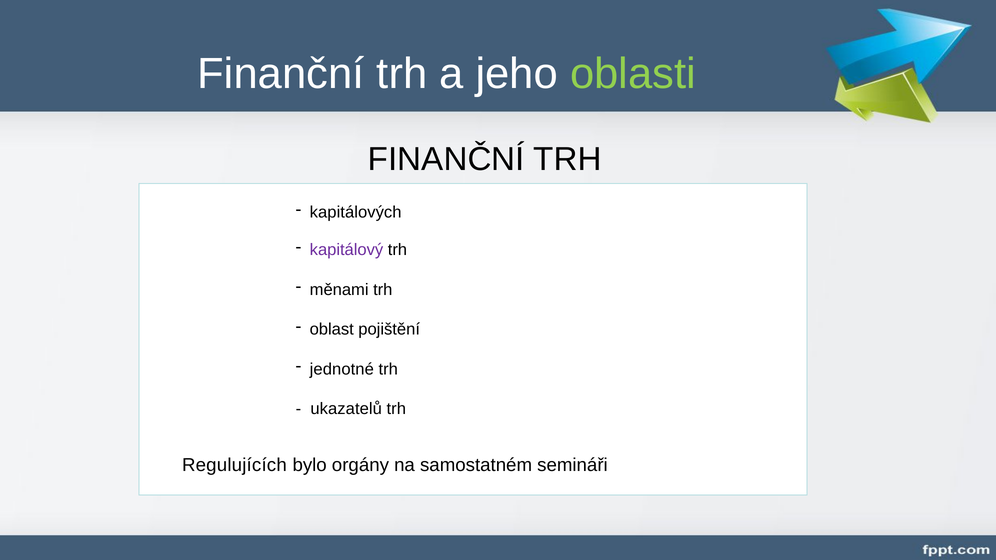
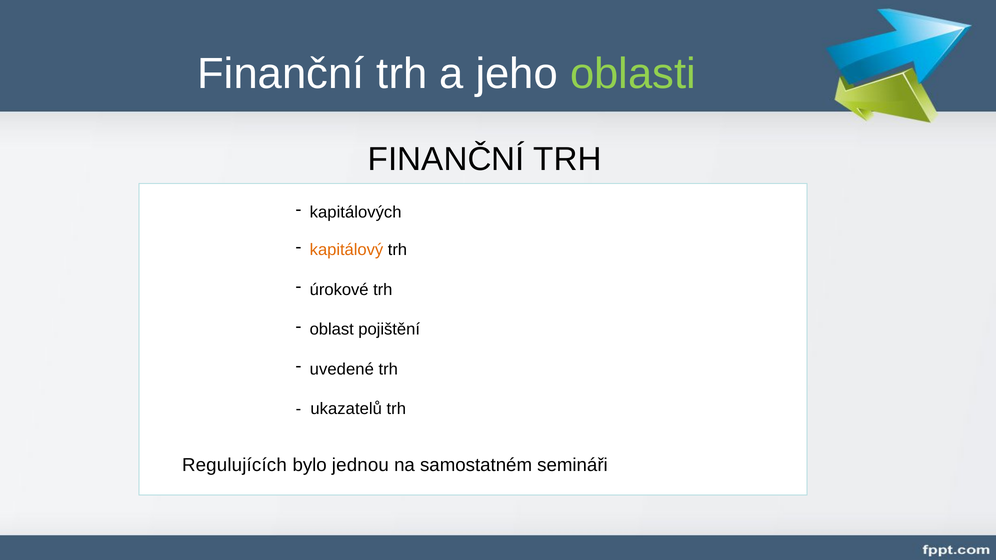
kapitálový colour: purple -> orange
měnami: měnami -> úrokové
jednotné: jednotné -> uvedené
orgány: orgány -> jednou
